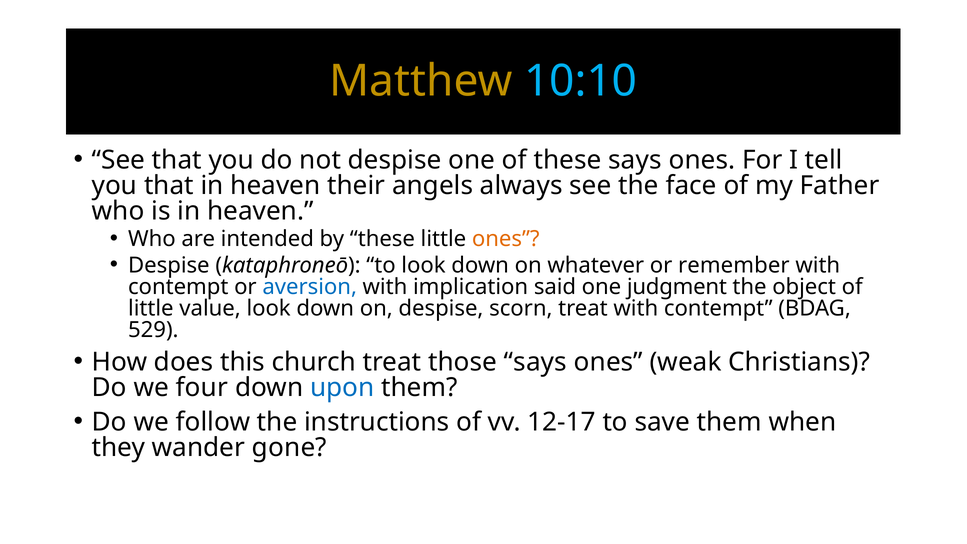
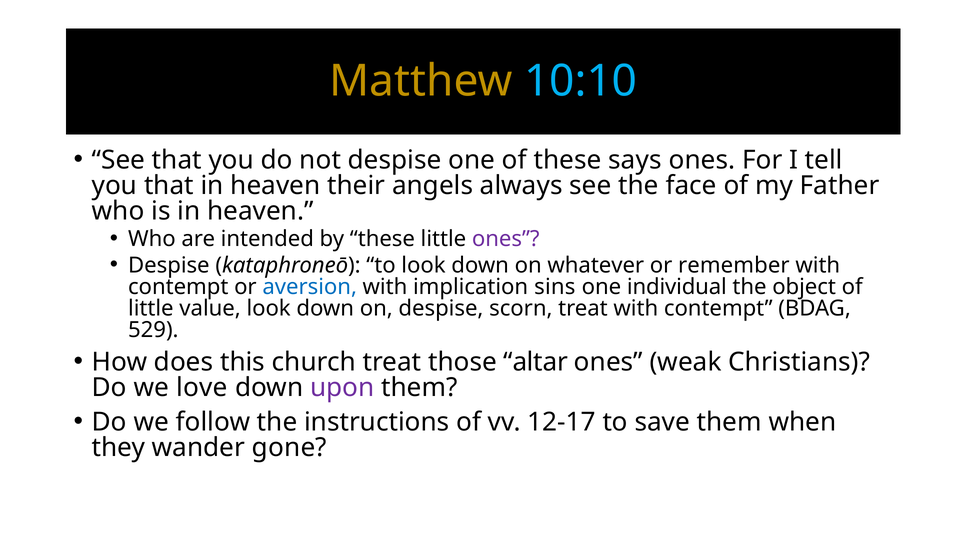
ones at (506, 239) colour: orange -> purple
said: said -> sins
judgment: judgment -> individual
those says: says -> altar
four: four -> love
upon colour: blue -> purple
